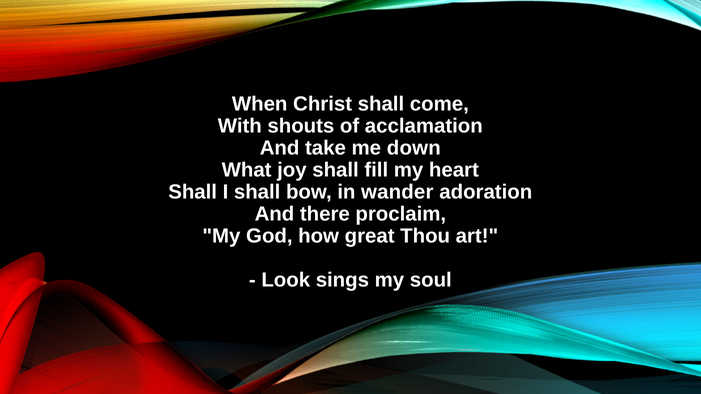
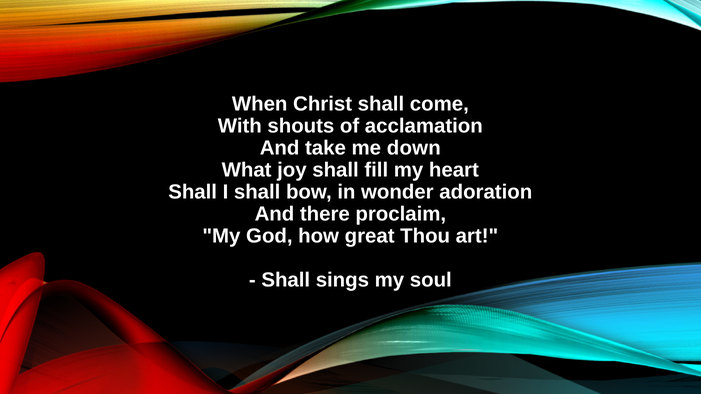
wander: wander -> wonder
Look at (286, 280): Look -> Shall
